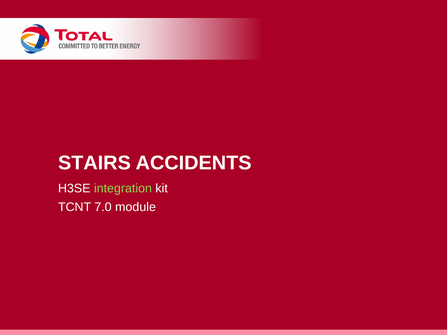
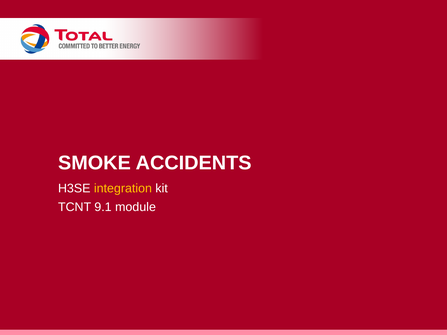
STAIRS: STAIRS -> SMOKE
integration colour: light green -> yellow
7.0: 7.0 -> 9.1
